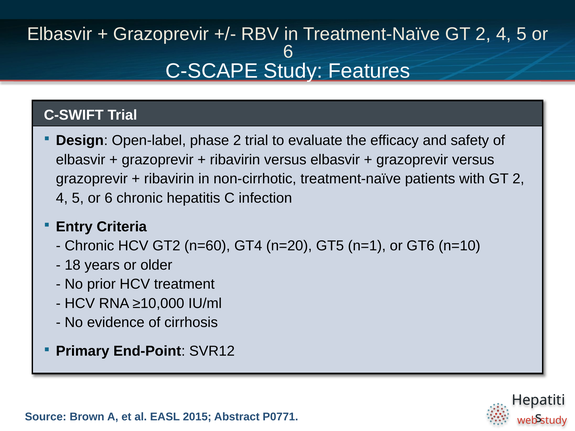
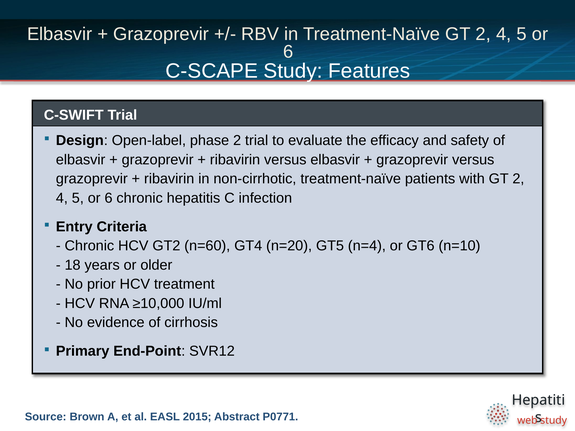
n=1: n=1 -> n=4
